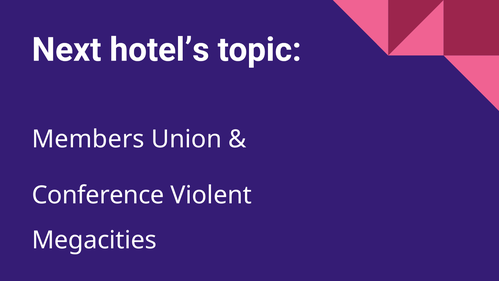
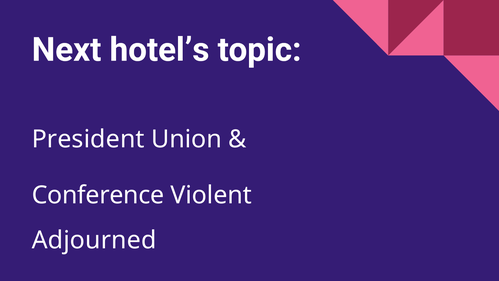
Members: Members -> President
Megacities: Megacities -> Adjourned
